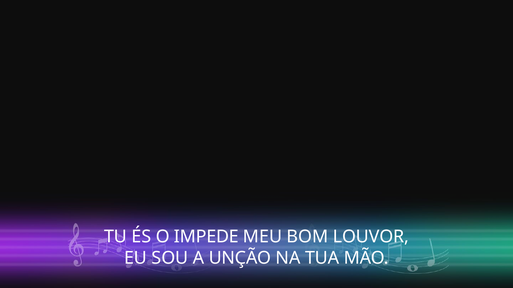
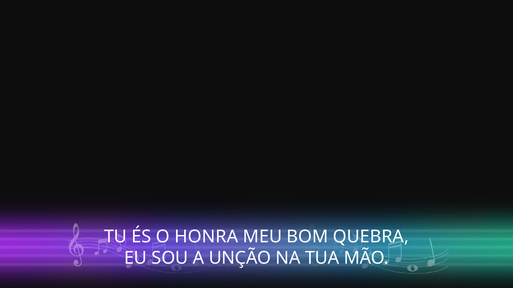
IMPEDE: IMPEDE -> HONRA
LOUVOR: LOUVOR -> QUEBRA
